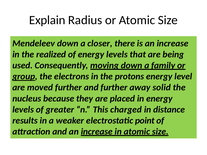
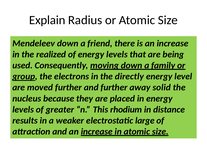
closer: closer -> friend
protons: protons -> directly
charged: charged -> rhodium
point: point -> large
